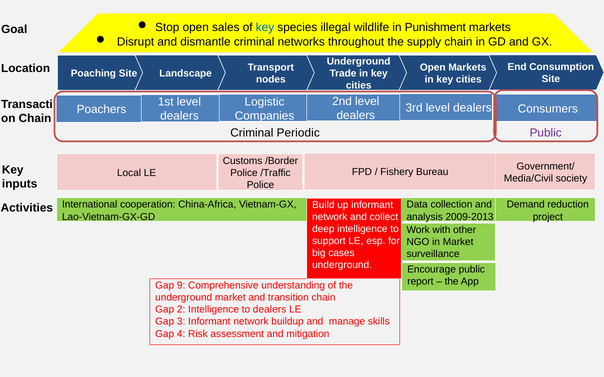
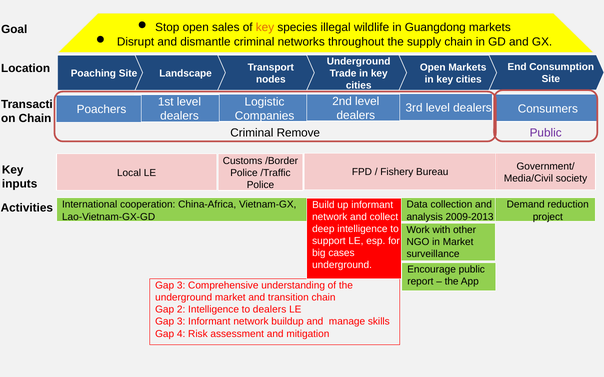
key at (265, 28) colour: blue -> orange
Punishment: Punishment -> Guangdong
Periodic: Periodic -> Remove
9 at (181, 286): 9 -> 3
